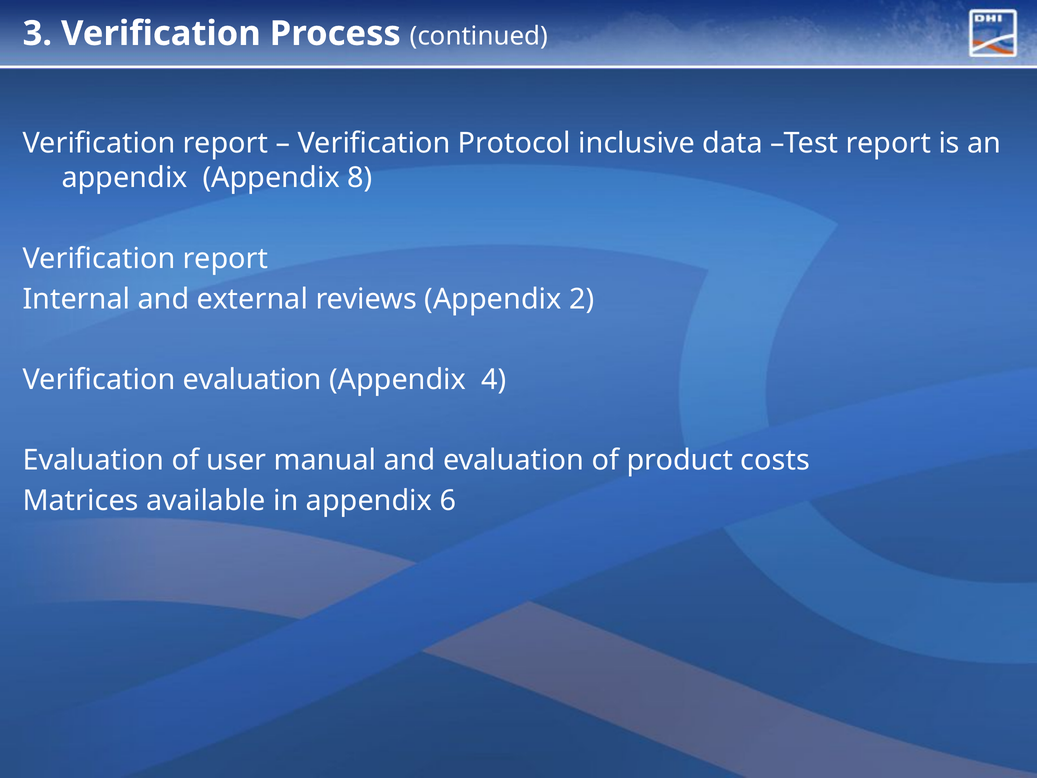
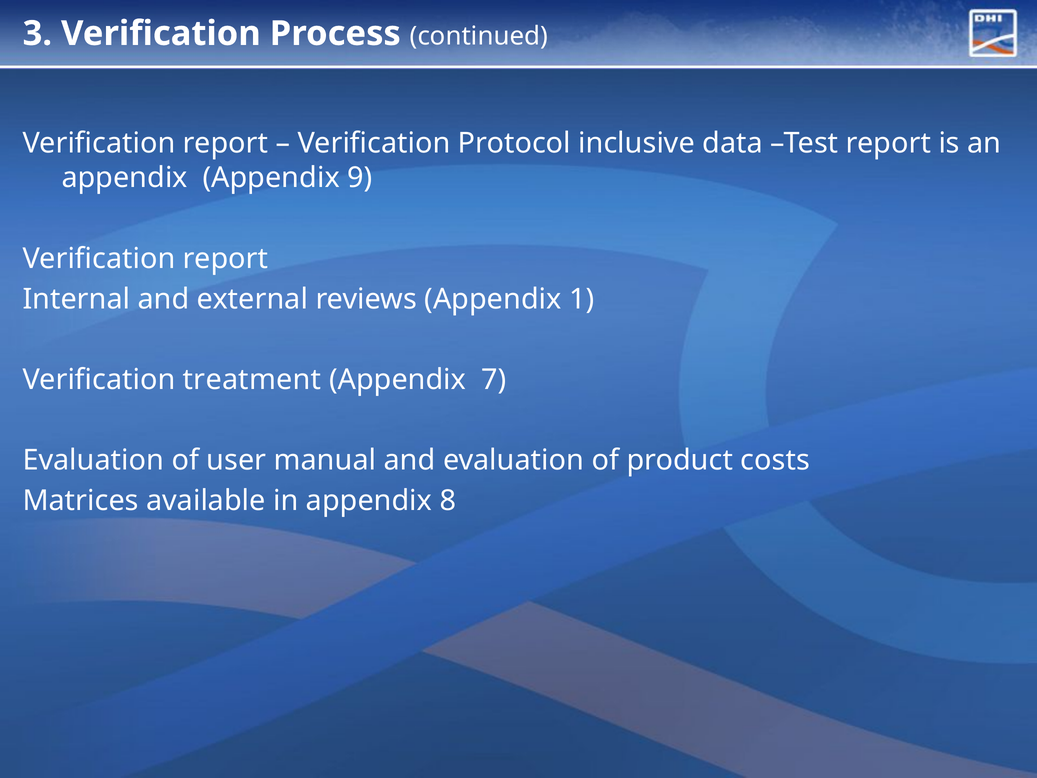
8: 8 -> 9
2: 2 -> 1
Verification evaluation: evaluation -> treatment
4: 4 -> 7
6: 6 -> 8
